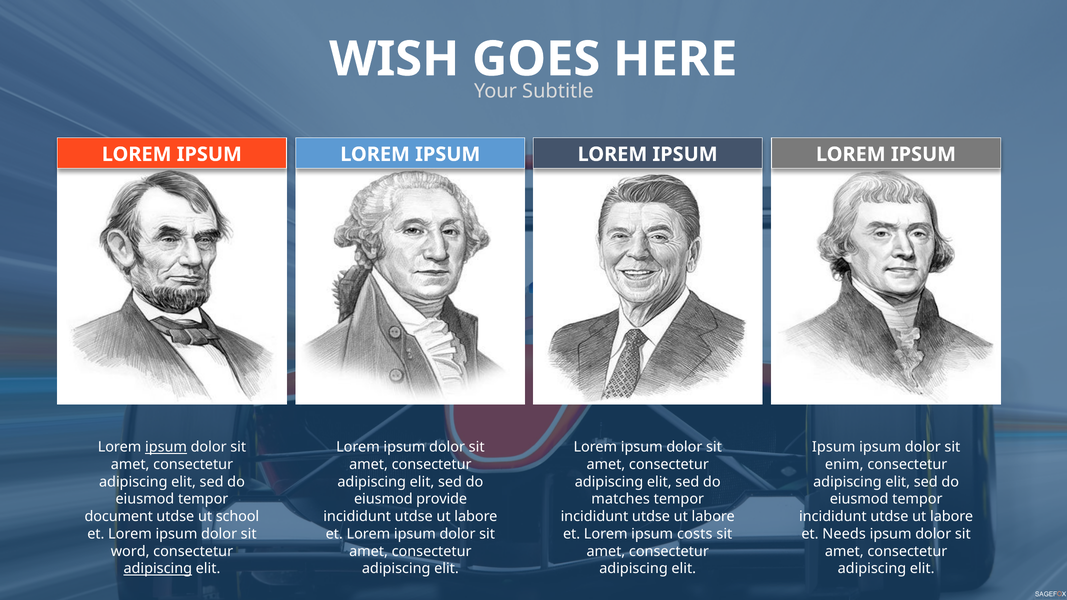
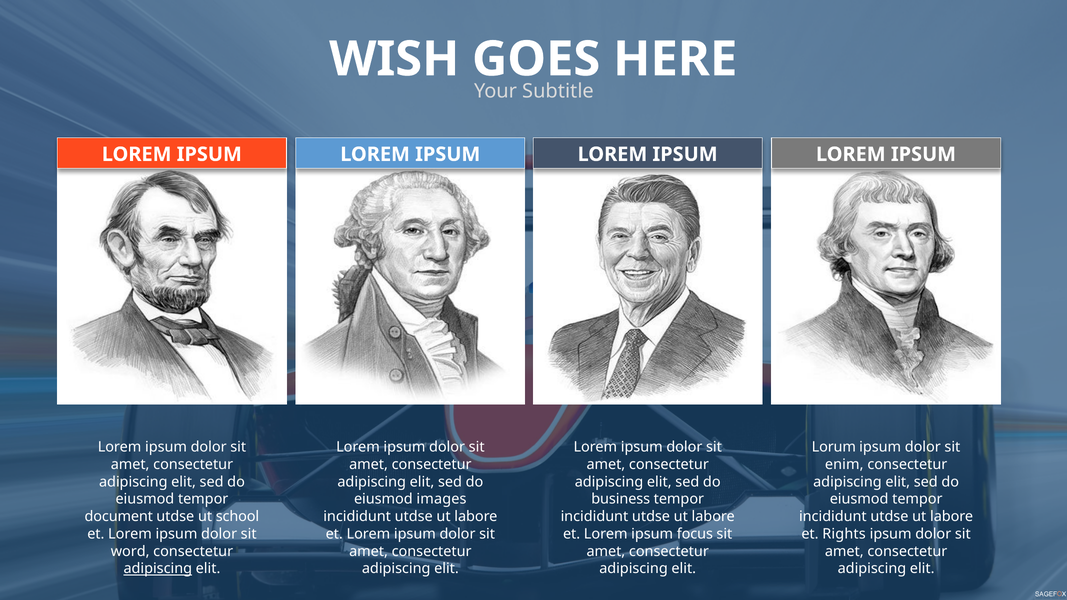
ipsum at (166, 447) underline: present -> none
Ipsum at (834, 447): Ipsum -> Lorum
provide: provide -> images
matches: matches -> business
costs: costs -> focus
Needs: Needs -> Rights
